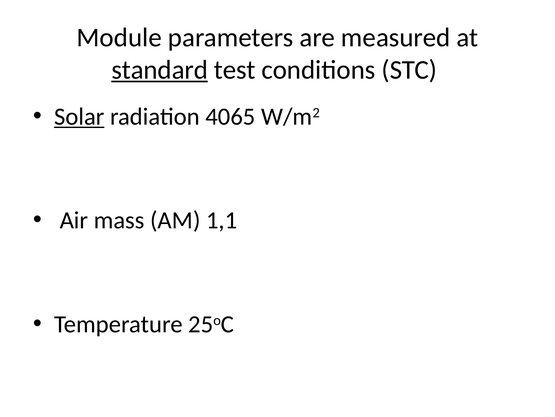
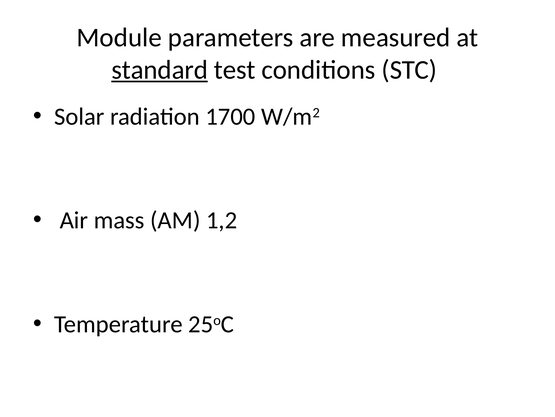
Solar underline: present -> none
4065: 4065 -> 1700
1,1: 1,1 -> 1,2
